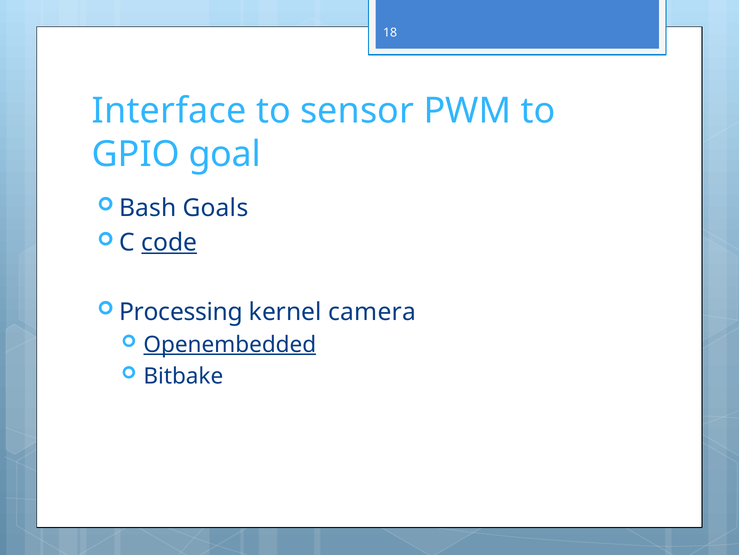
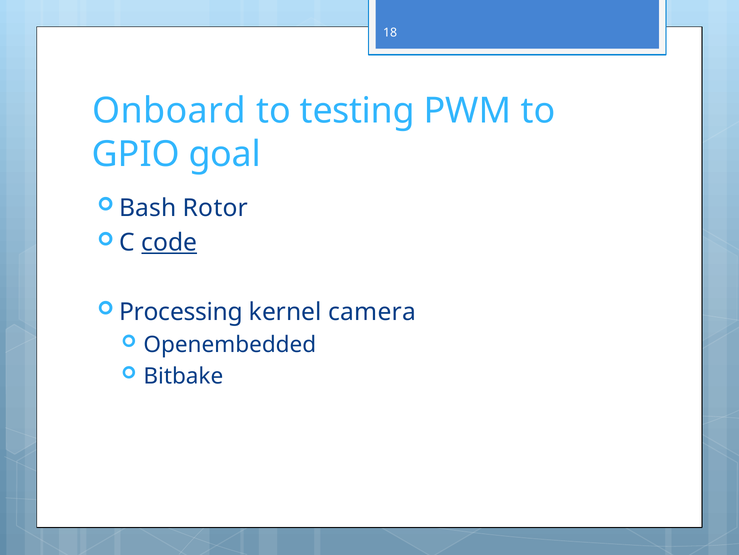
Interface: Interface -> Onboard
sensor: sensor -> testing
Goals: Goals -> Rotor
Openembedded underline: present -> none
